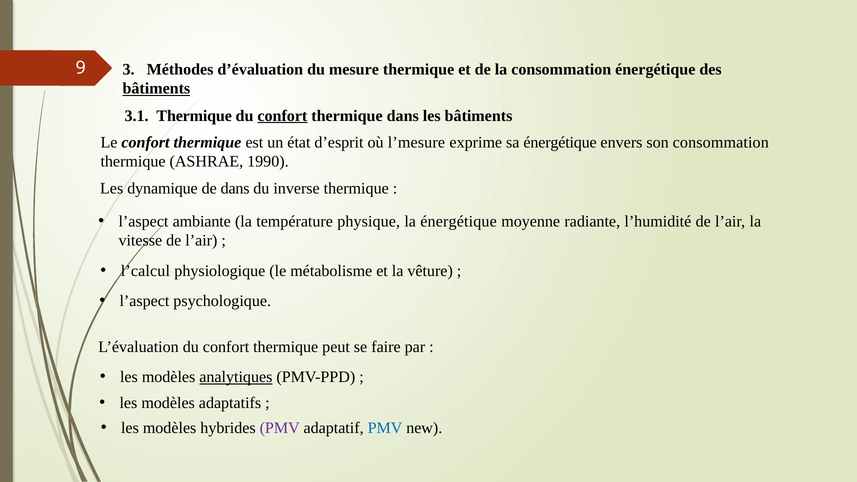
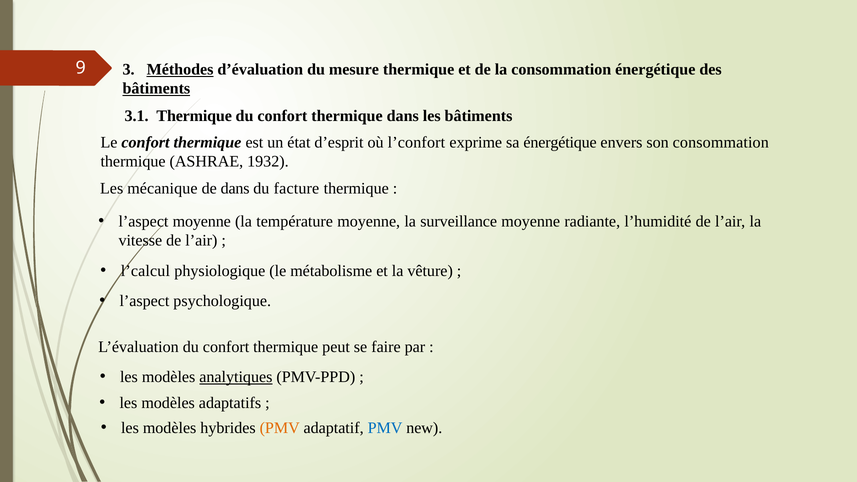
Méthodes underline: none -> present
confort at (282, 116) underline: present -> none
l’mesure: l’mesure -> l’confort
1990: 1990 -> 1932
dynamique: dynamique -> mécanique
inverse: inverse -> facture
l’aspect ambiante: ambiante -> moyenne
température physique: physique -> moyenne
la énergétique: énergétique -> surveillance
PMV at (280, 428) colour: purple -> orange
